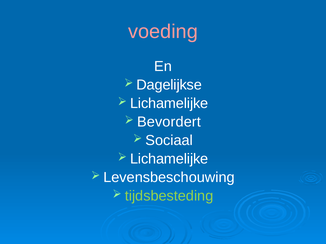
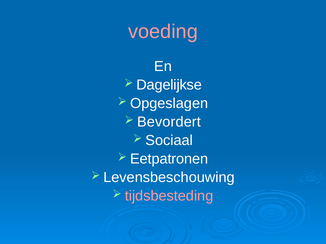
Lichamelijke at (169, 104): Lichamelijke -> Opgeslagen
Lichamelijke at (169, 159): Lichamelijke -> Eetpatronen
tijdsbesteding colour: light green -> pink
